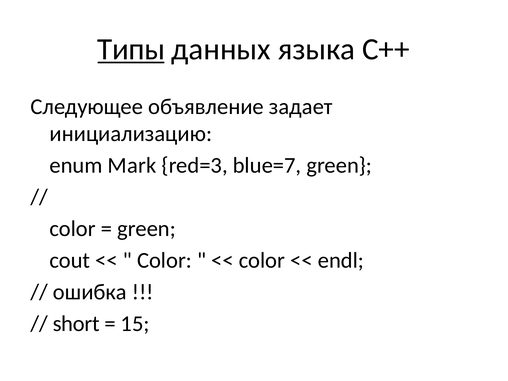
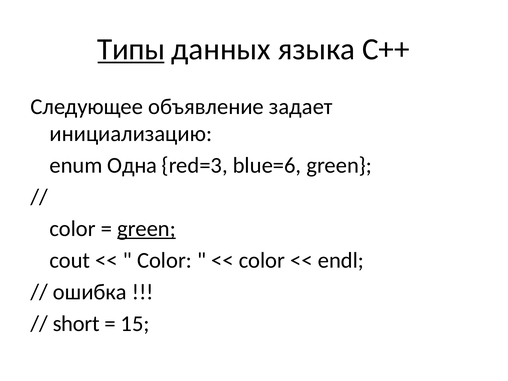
Mark: Mark -> Одна
blue=7: blue=7 -> blue=6
green at (146, 229) underline: none -> present
